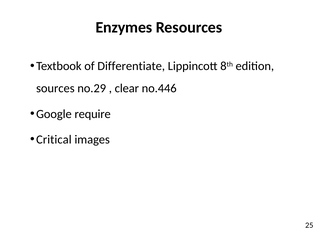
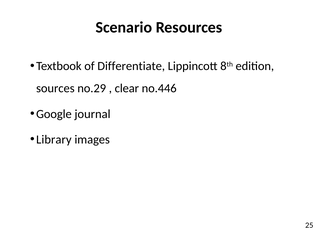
Enzymes: Enzymes -> Scenario
require: require -> journal
Critical: Critical -> Library
